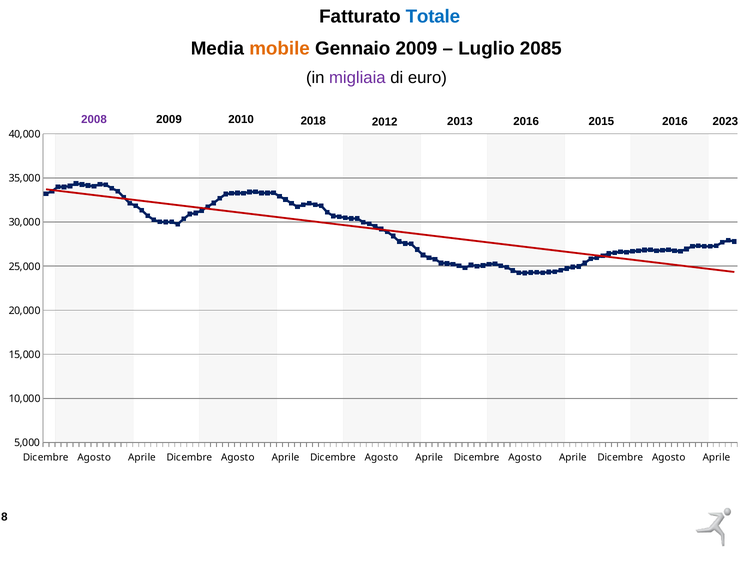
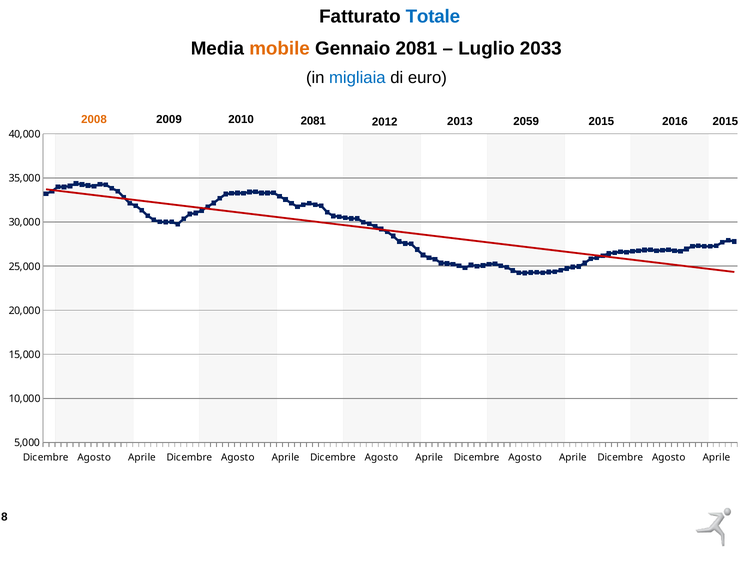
Gennaio 2009: 2009 -> 2081
2085: 2085 -> 2033
migliaia colour: purple -> blue
2008 colour: purple -> orange
2010 2018: 2018 -> 2081
2013 2016: 2016 -> 2059
2016 2023: 2023 -> 2015
